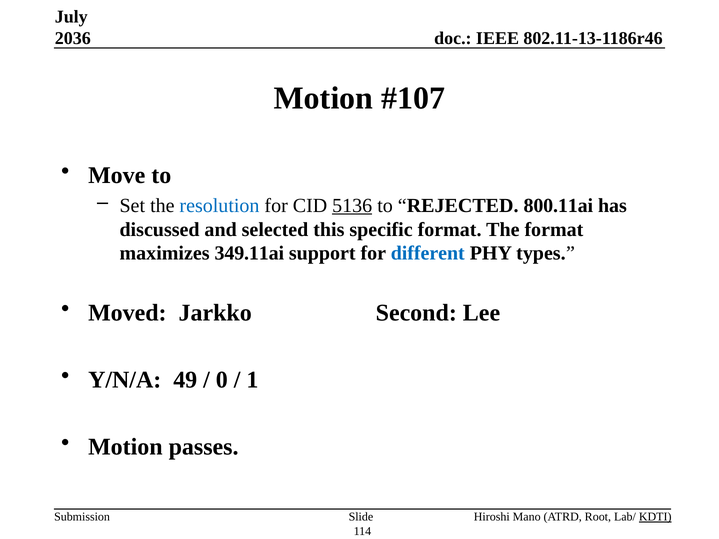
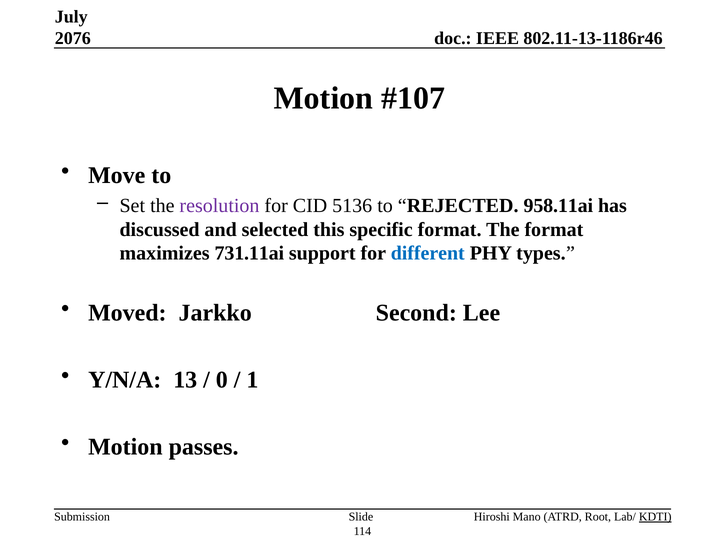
2036: 2036 -> 2076
resolution colour: blue -> purple
5136 underline: present -> none
800.11ai: 800.11ai -> 958.11ai
349.11ai: 349.11ai -> 731.11ai
49: 49 -> 13
